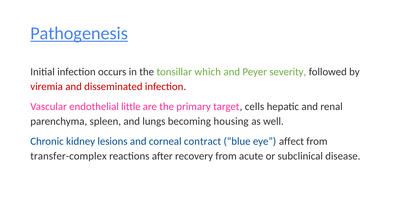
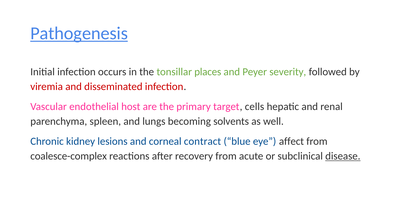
which: which -> places
little: little -> host
housing: housing -> solvents
transfer-complex: transfer-complex -> coalesce-complex
disease underline: none -> present
